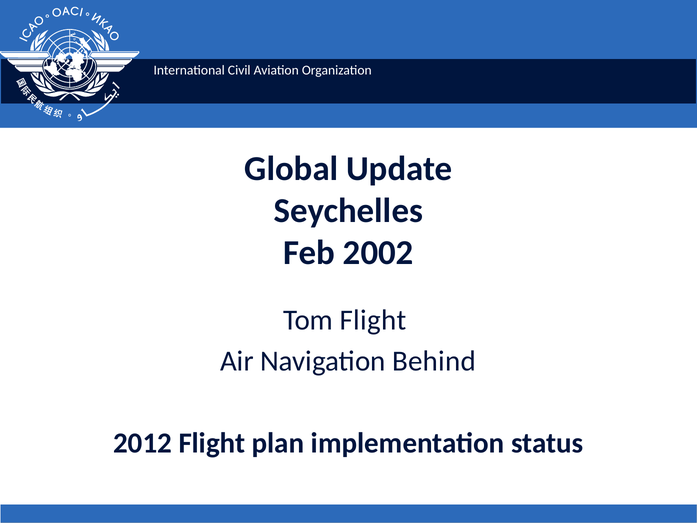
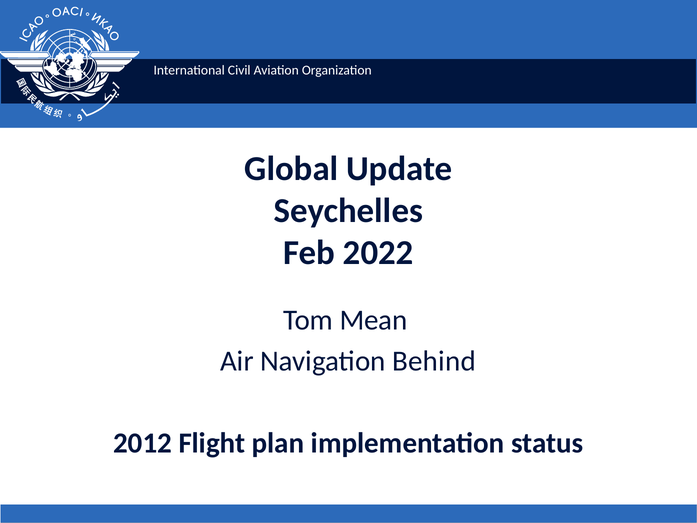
2002: 2002 -> 2022
Tom Flight: Flight -> Mean
